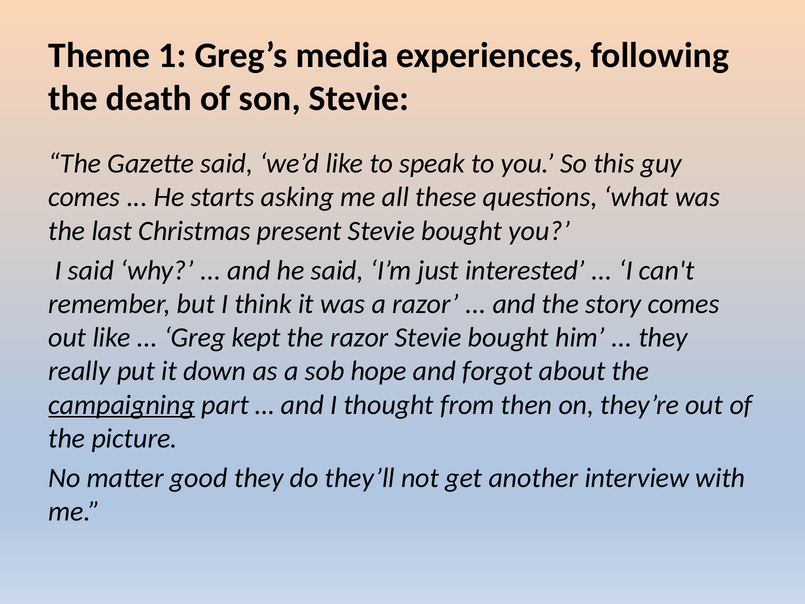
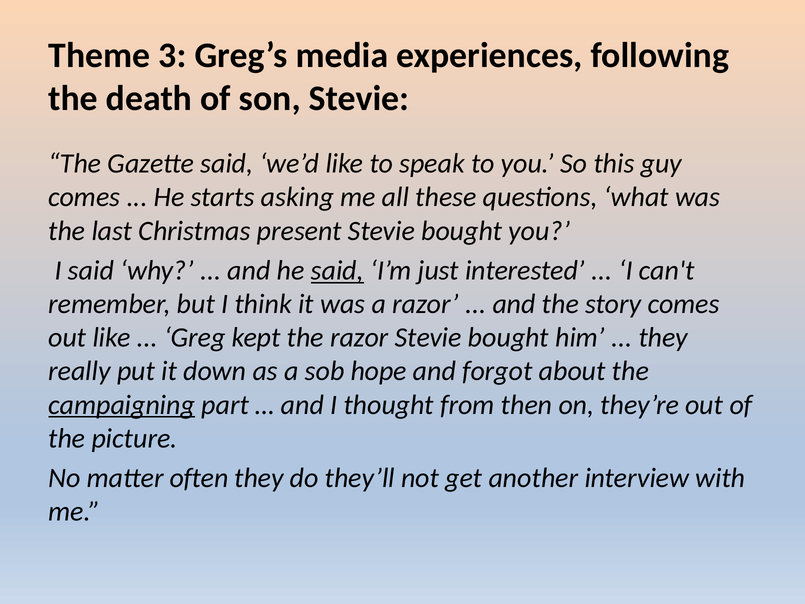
1: 1 -> 3
said at (337, 270) underline: none -> present
good: good -> often
